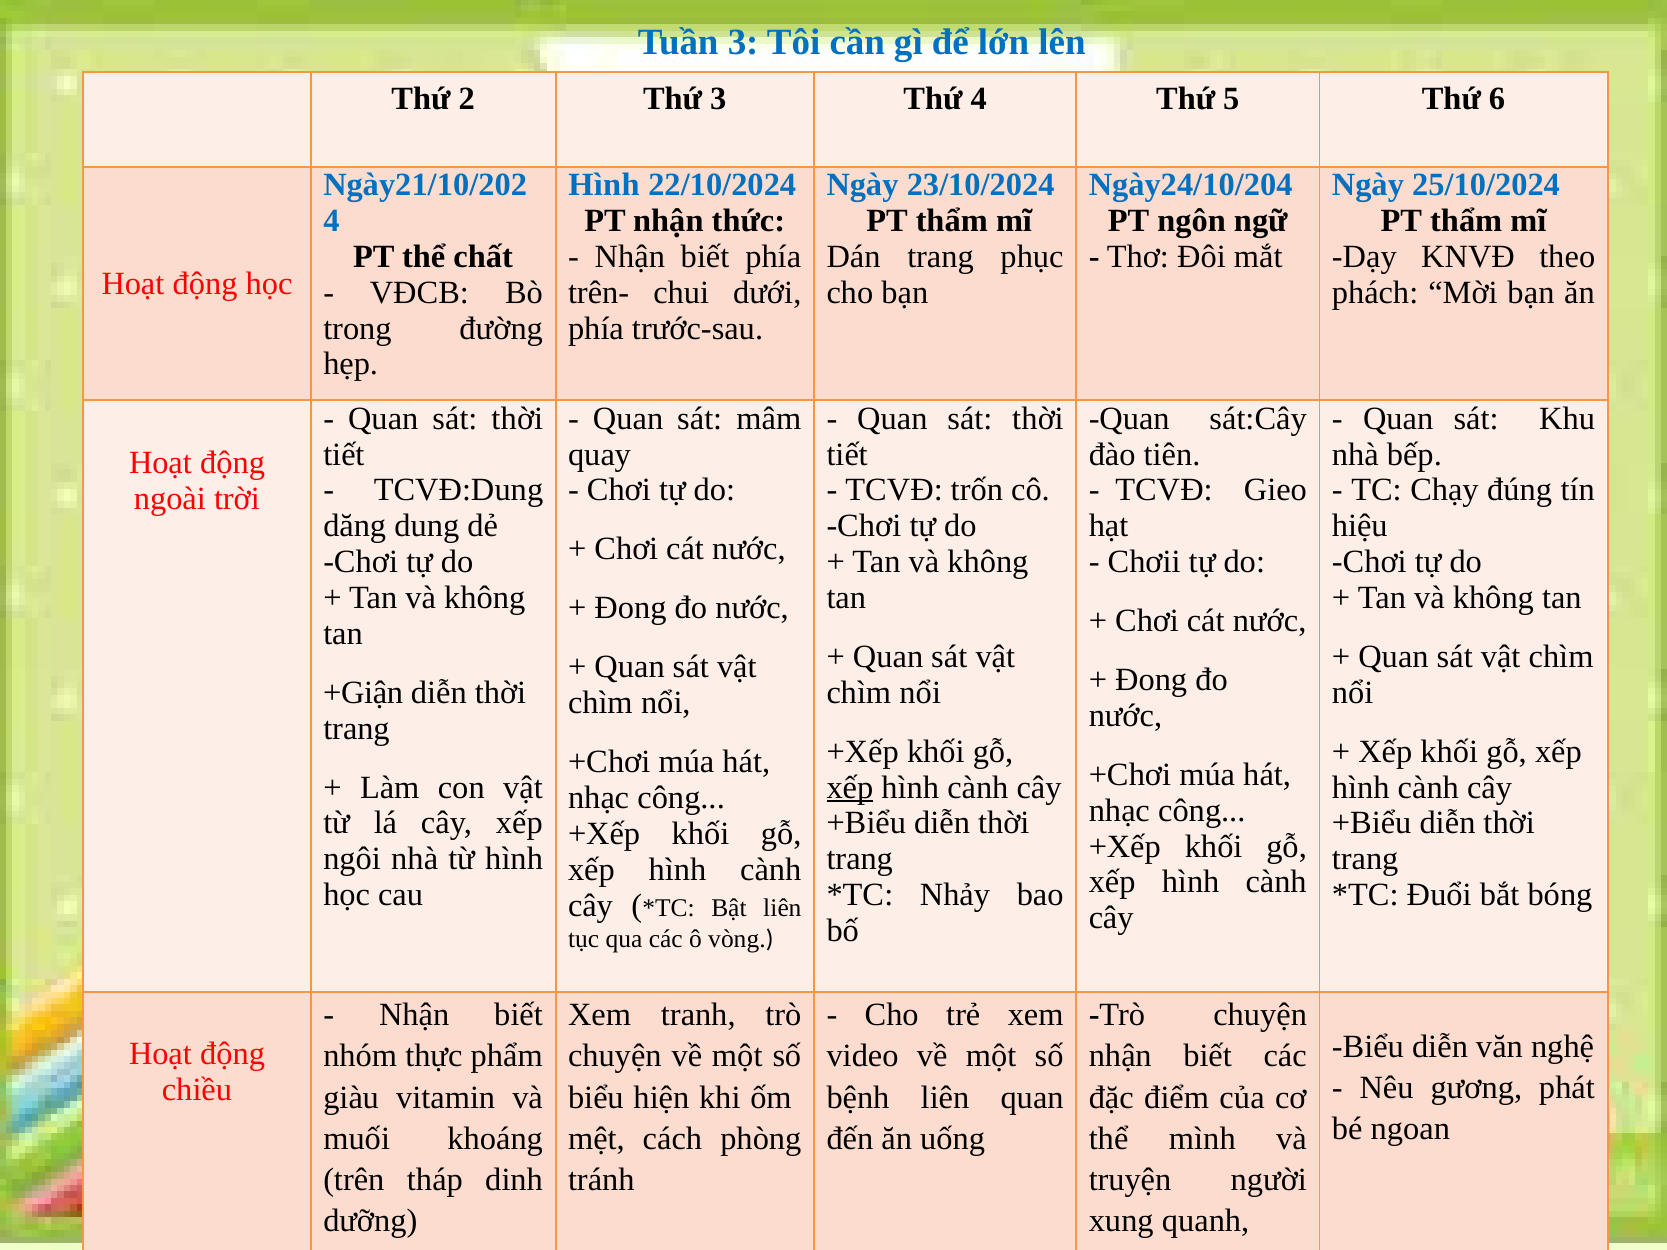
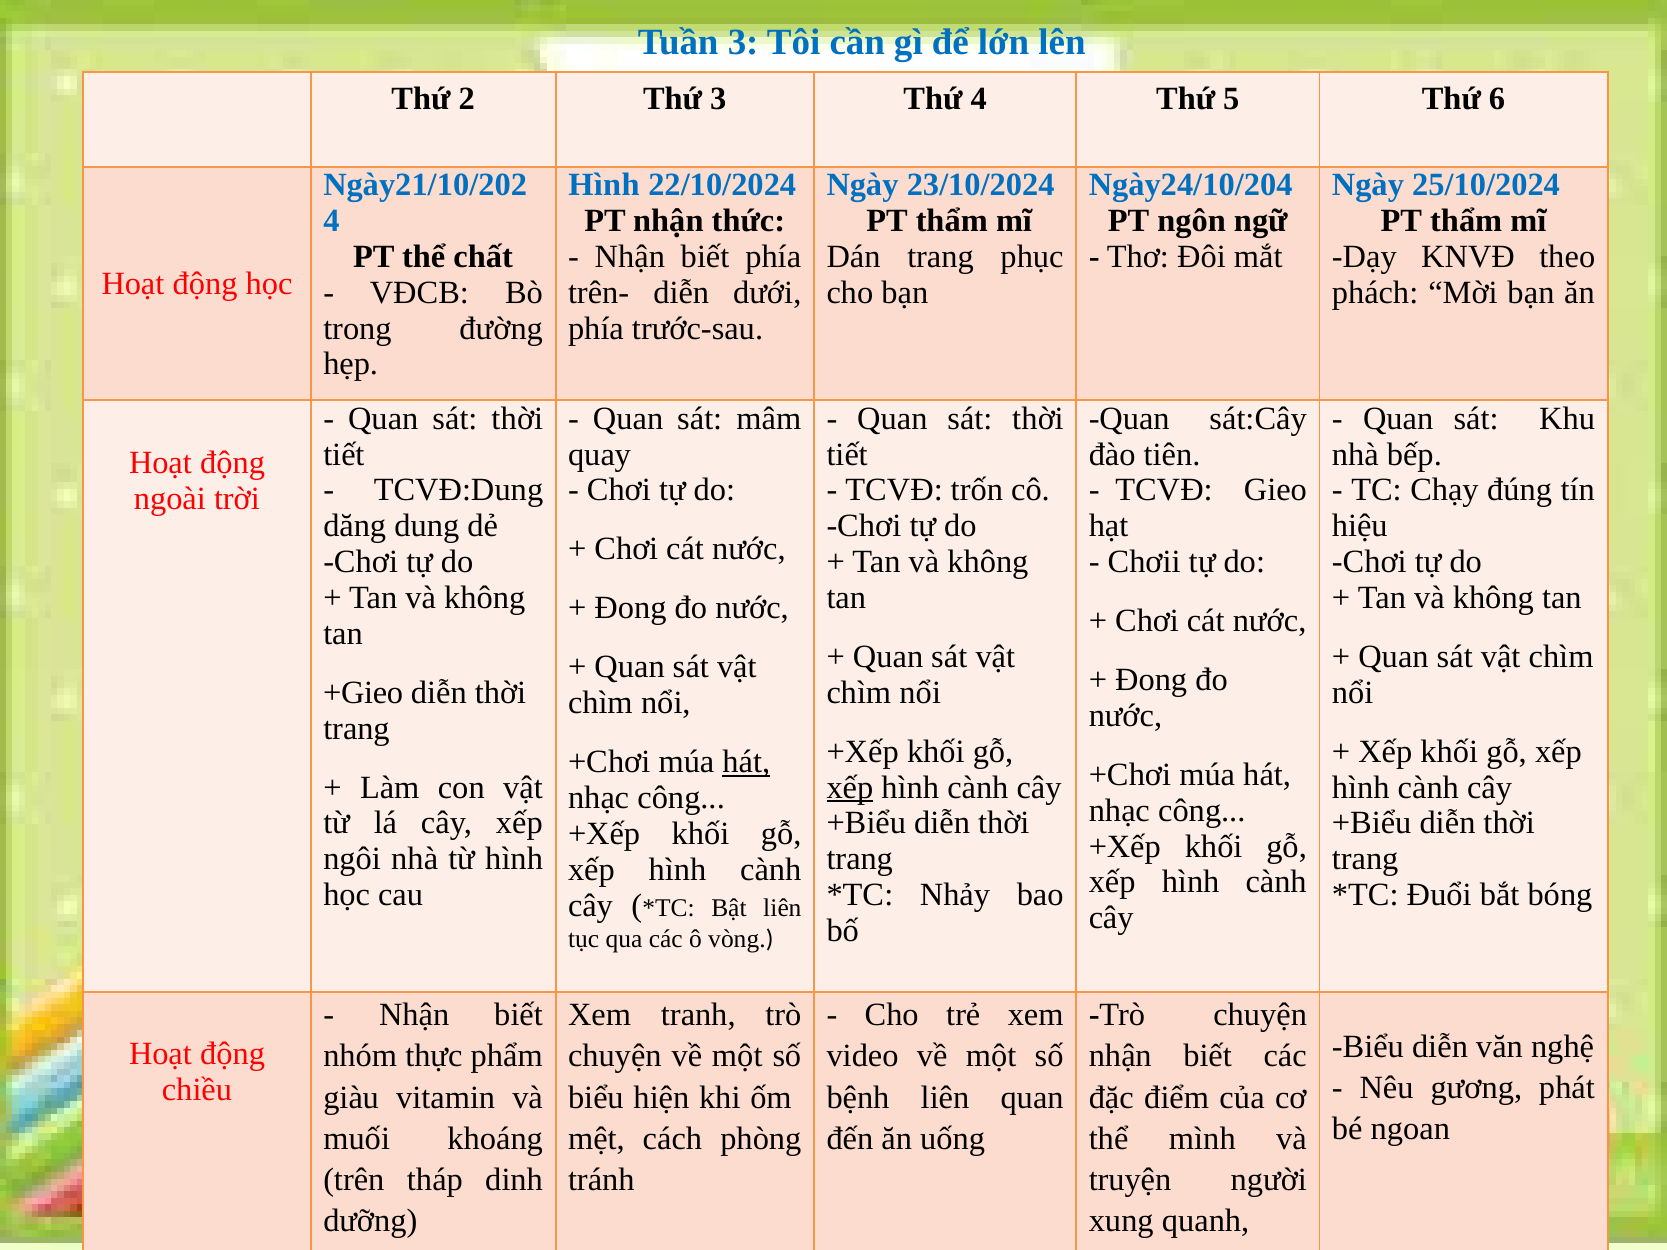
trên- chui: chui -> diễn
+Giận: +Giận -> +Gieo
hát at (746, 762) underline: none -> present
